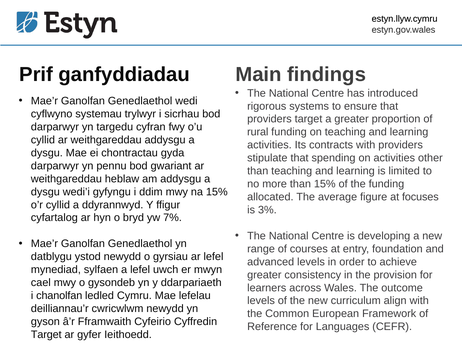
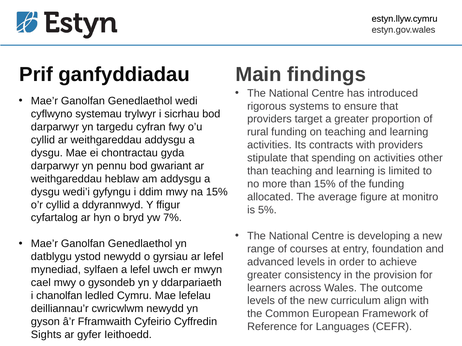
focuses: focuses -> monitro
3%: 3% -> 5%
Target at (46, 335): Target -> Sights
